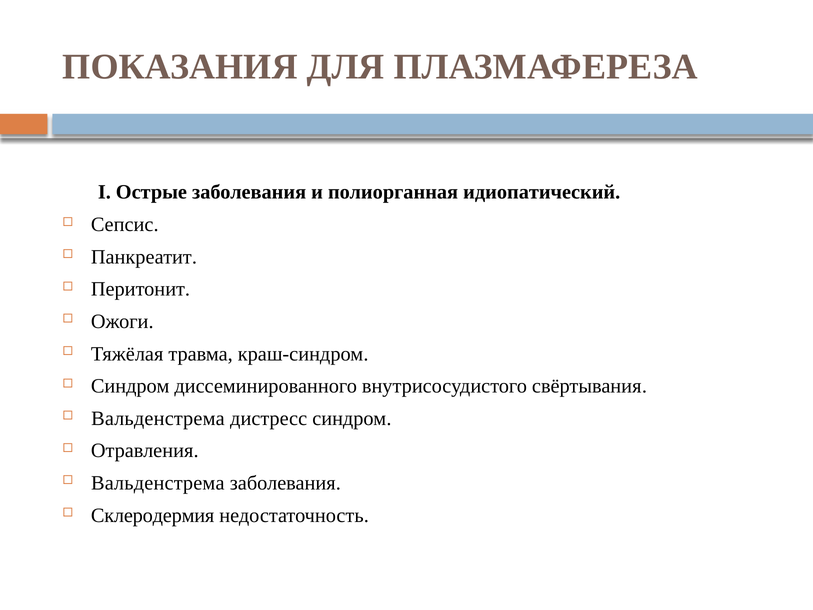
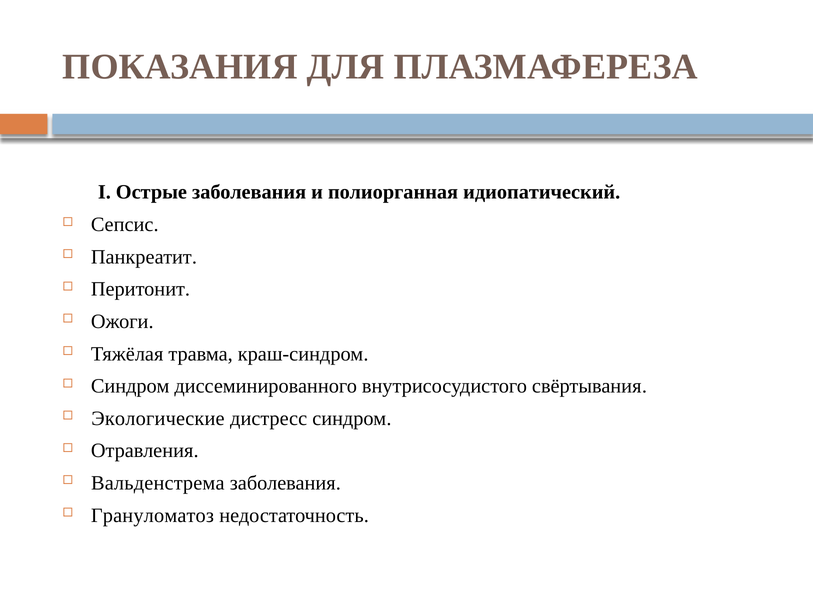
Вальденстрема at (158, 418): Вальденстрема -> Экологические
Склеродермия: Склеродермия -> Грануломатоз
